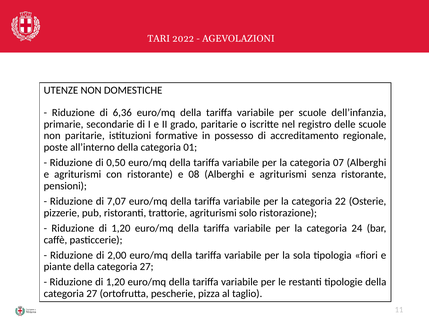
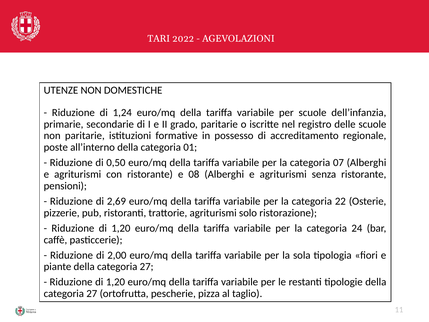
6,36: 6,36 -> 1,24
7,07: 7,07 -> 2,69
